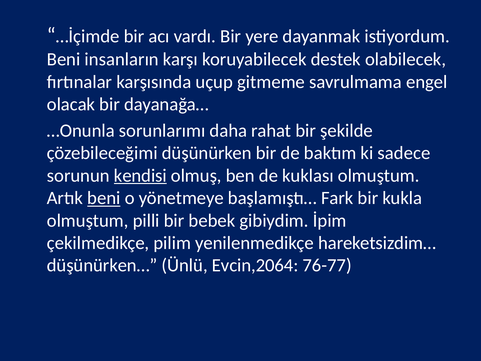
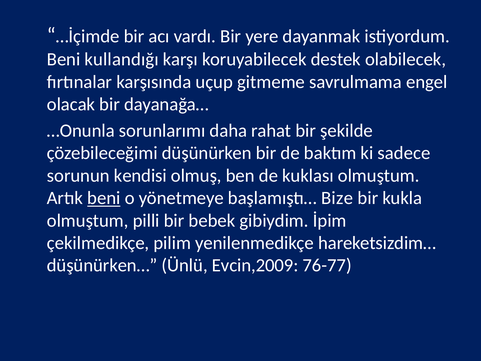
insanların: insanların -> kullandığı
kendisi underline: present -> none
Fark: Fark -> Bize
Evcin,2064: Evcin,2064 -> Evcin,2009
